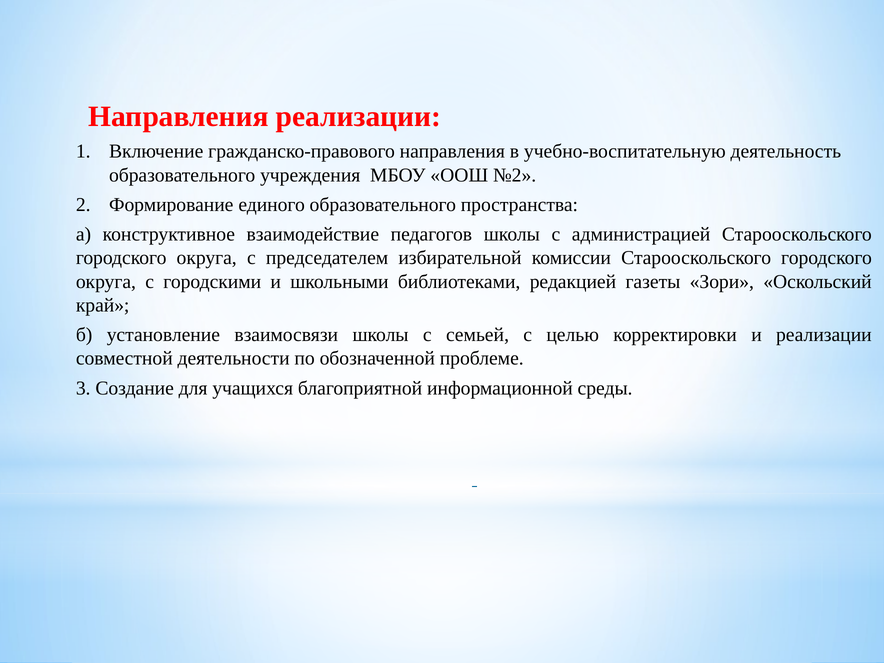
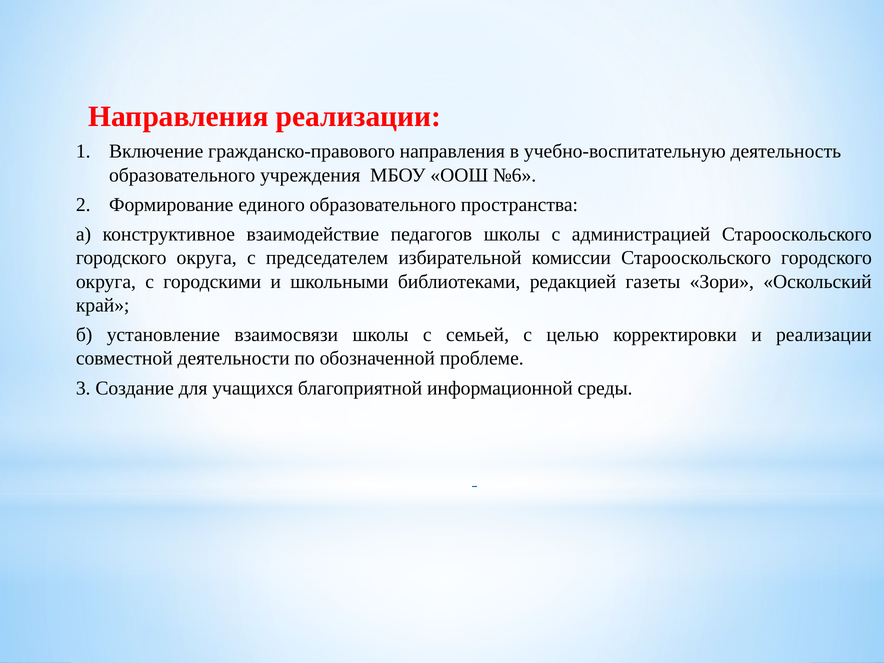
№2: №2 -> №6
